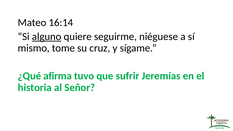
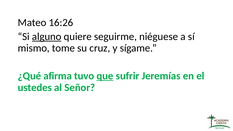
16:14: 16:14 -> 16:26
que underline: none -> present
historia: historia -> ustedes
